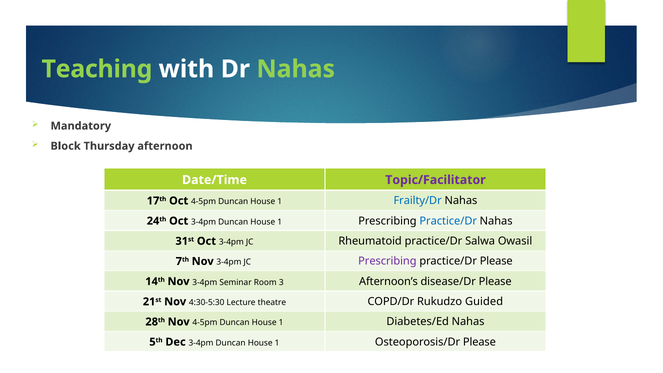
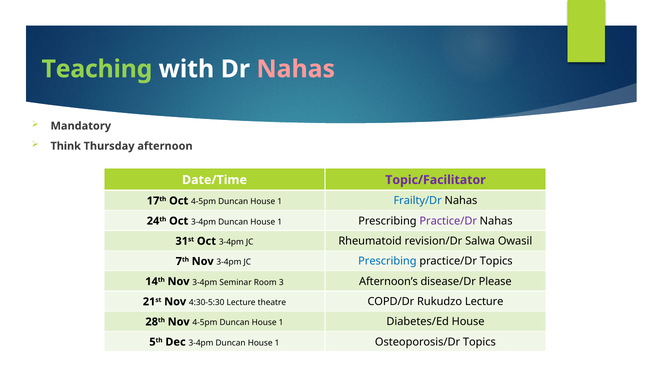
Nahas at (296, 69) colour: light green -> pink
Block: Block -> Think
Practice/Dr at (448, 221) colour: blue -> purple
Rheumatoid practice/Dr: practice/Dr -> revision/Dr
Prescribing at (387, 261) colour: purple -> blue
practice/Dr Please: Please -> Topics
Rukudzo Guided: Guided -> Lecture
Diabetes/Ed Nahas: Nahas -> House
Osteoporosis/Dr Please: Please -> Topics
